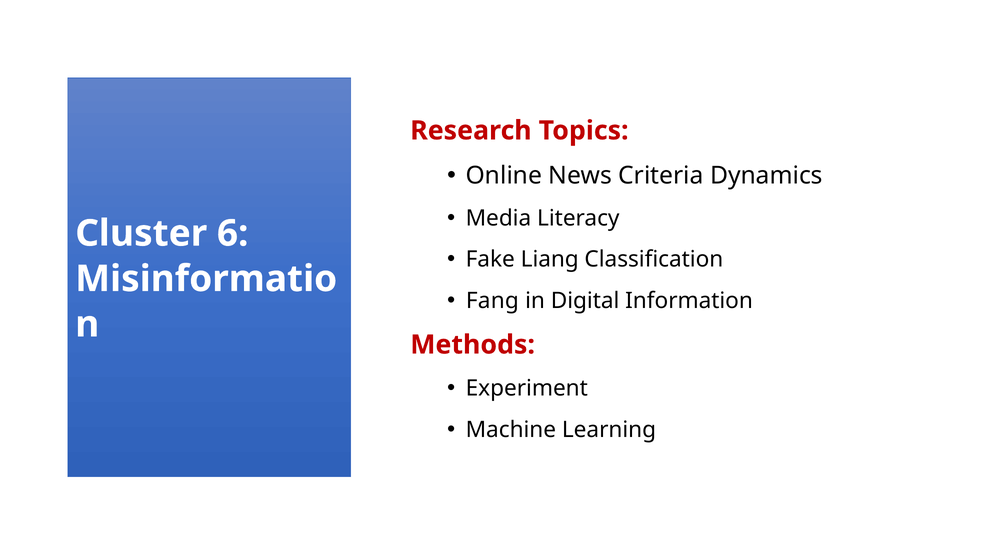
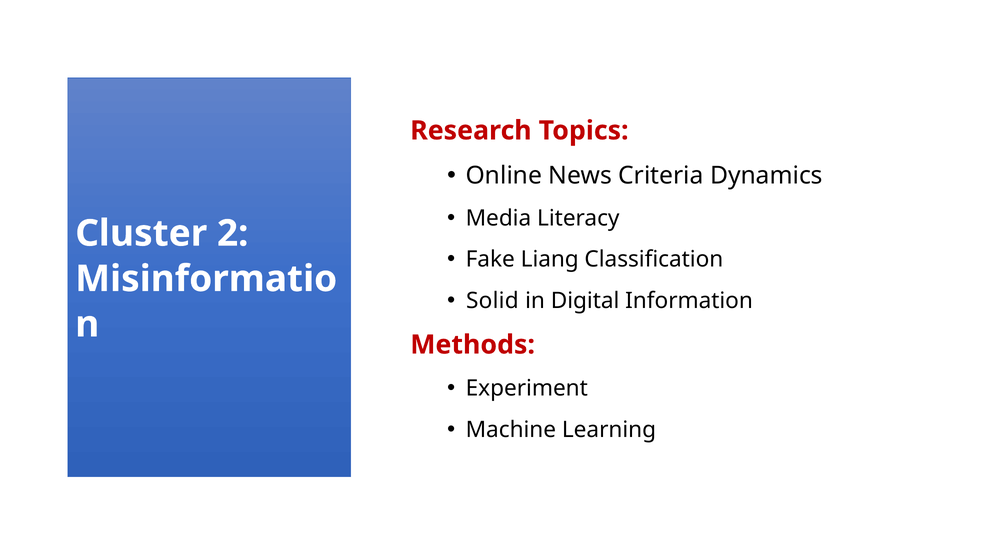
6: 6 -> 2
Fang: Fang -> Solid
